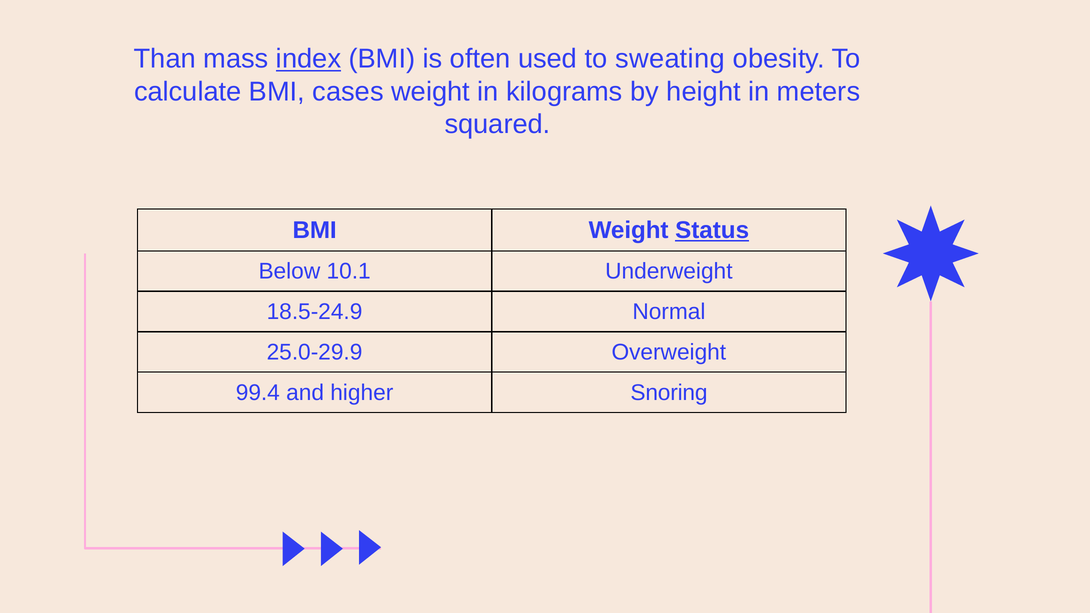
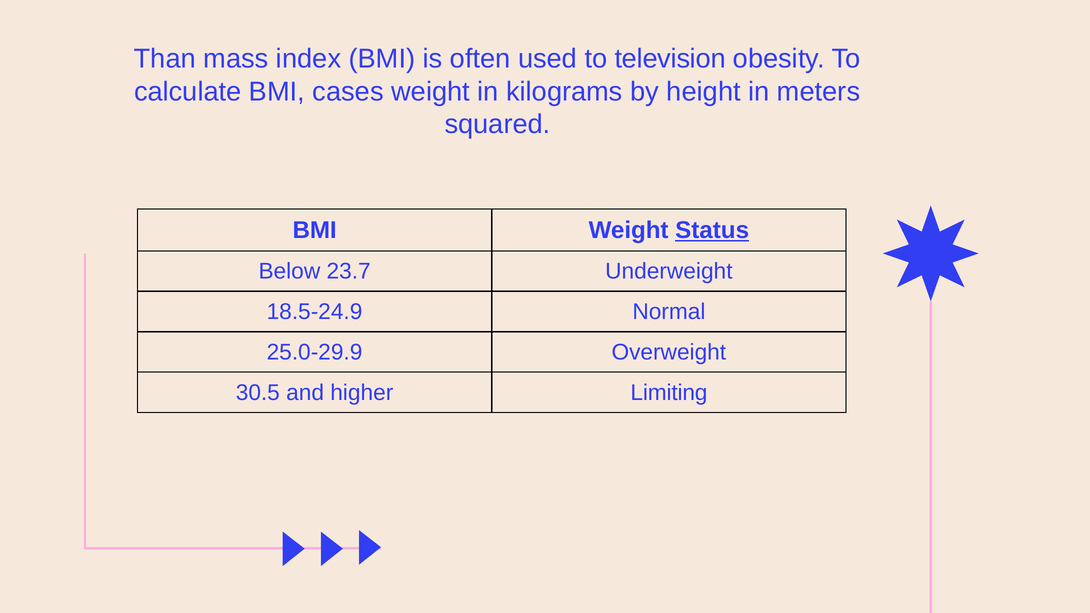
index underline: present -> none
sweating: sweating -> television
10.1: 10.1 -> 23.7
99.4: 99.4 -> 30.5
Snoring: Snoring -> Limiting
